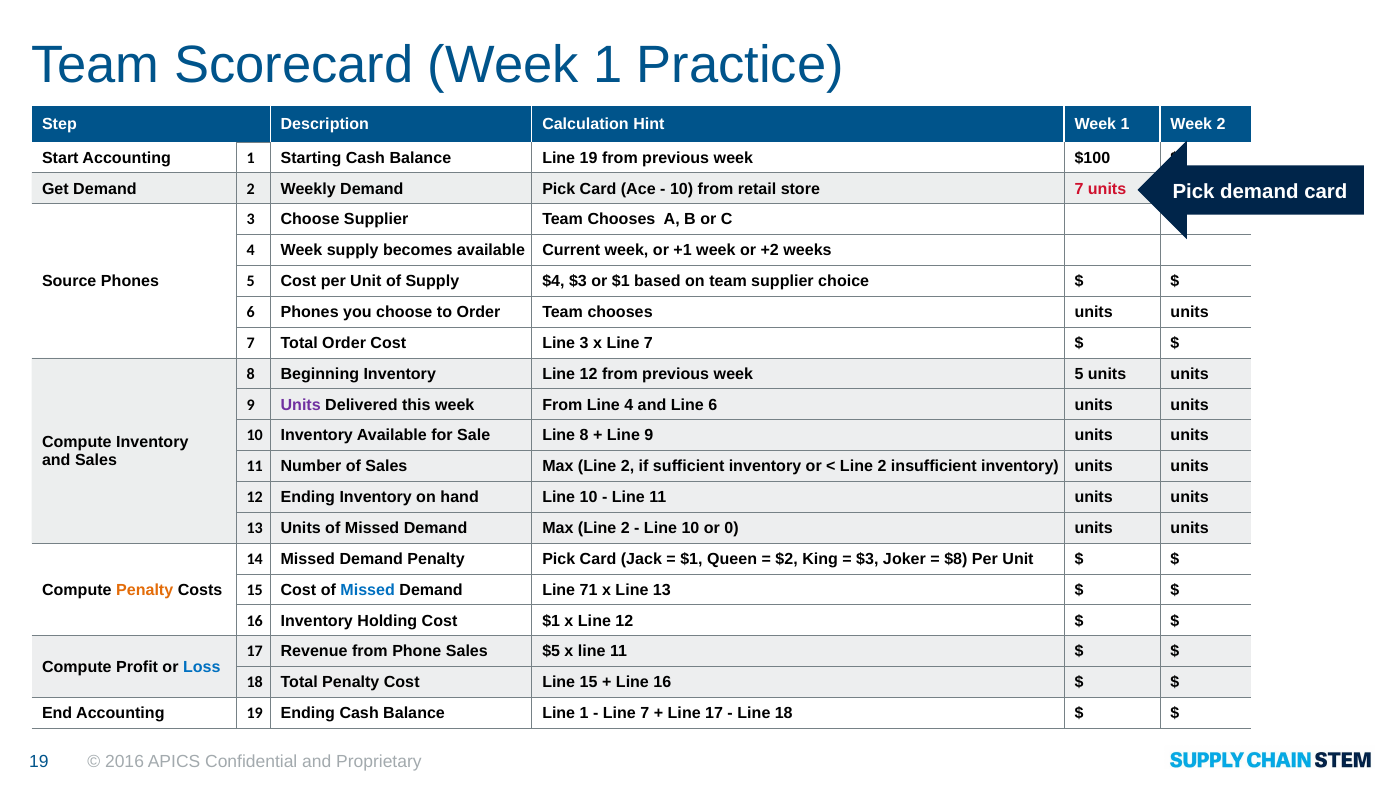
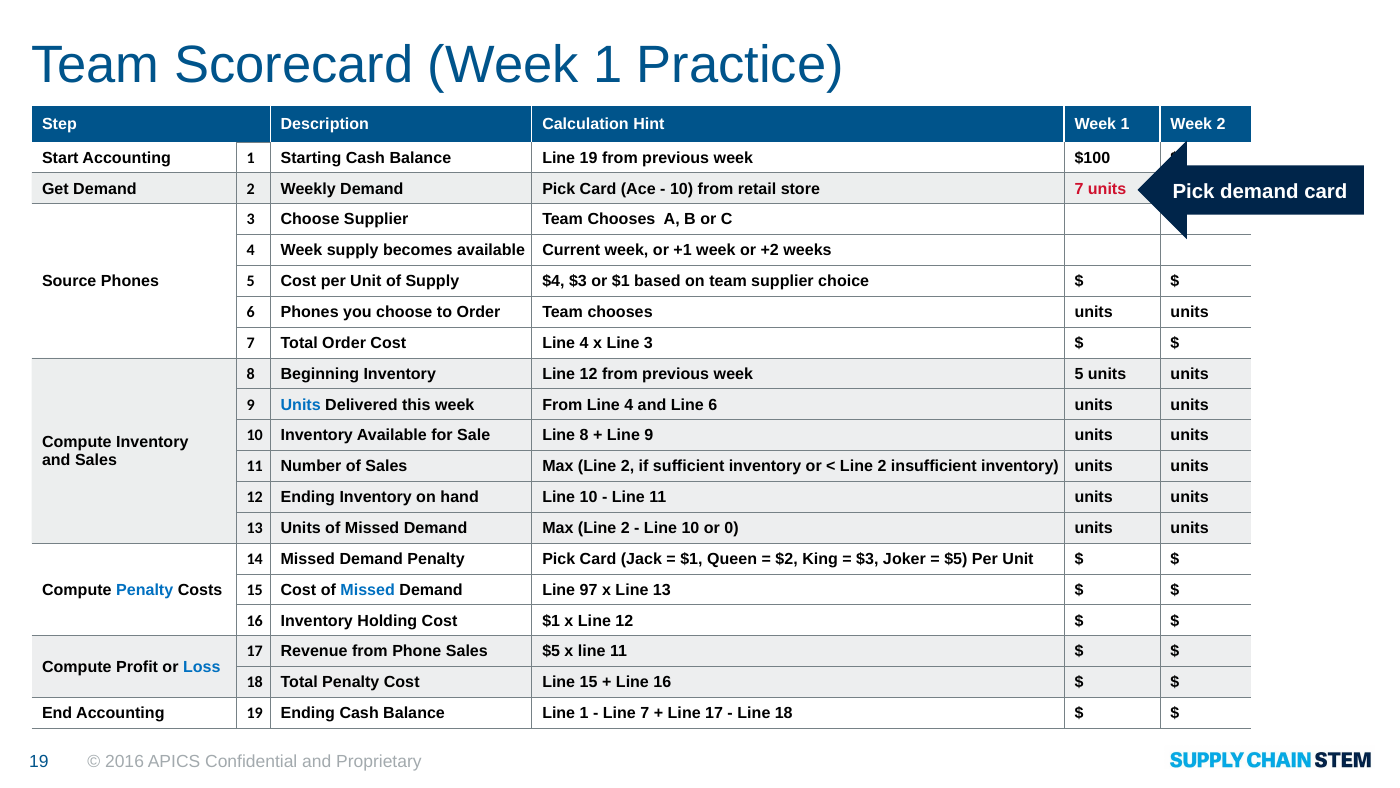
Cost Line 3: 3 -> 4
x Line 7: 7 -> 3
Units at (301, 405) colour: purple -> blue
$8 at (956, 559): $8 -> $5
Penalty at (145, 590) colour: orange -> blue
71: 71 -> 97
